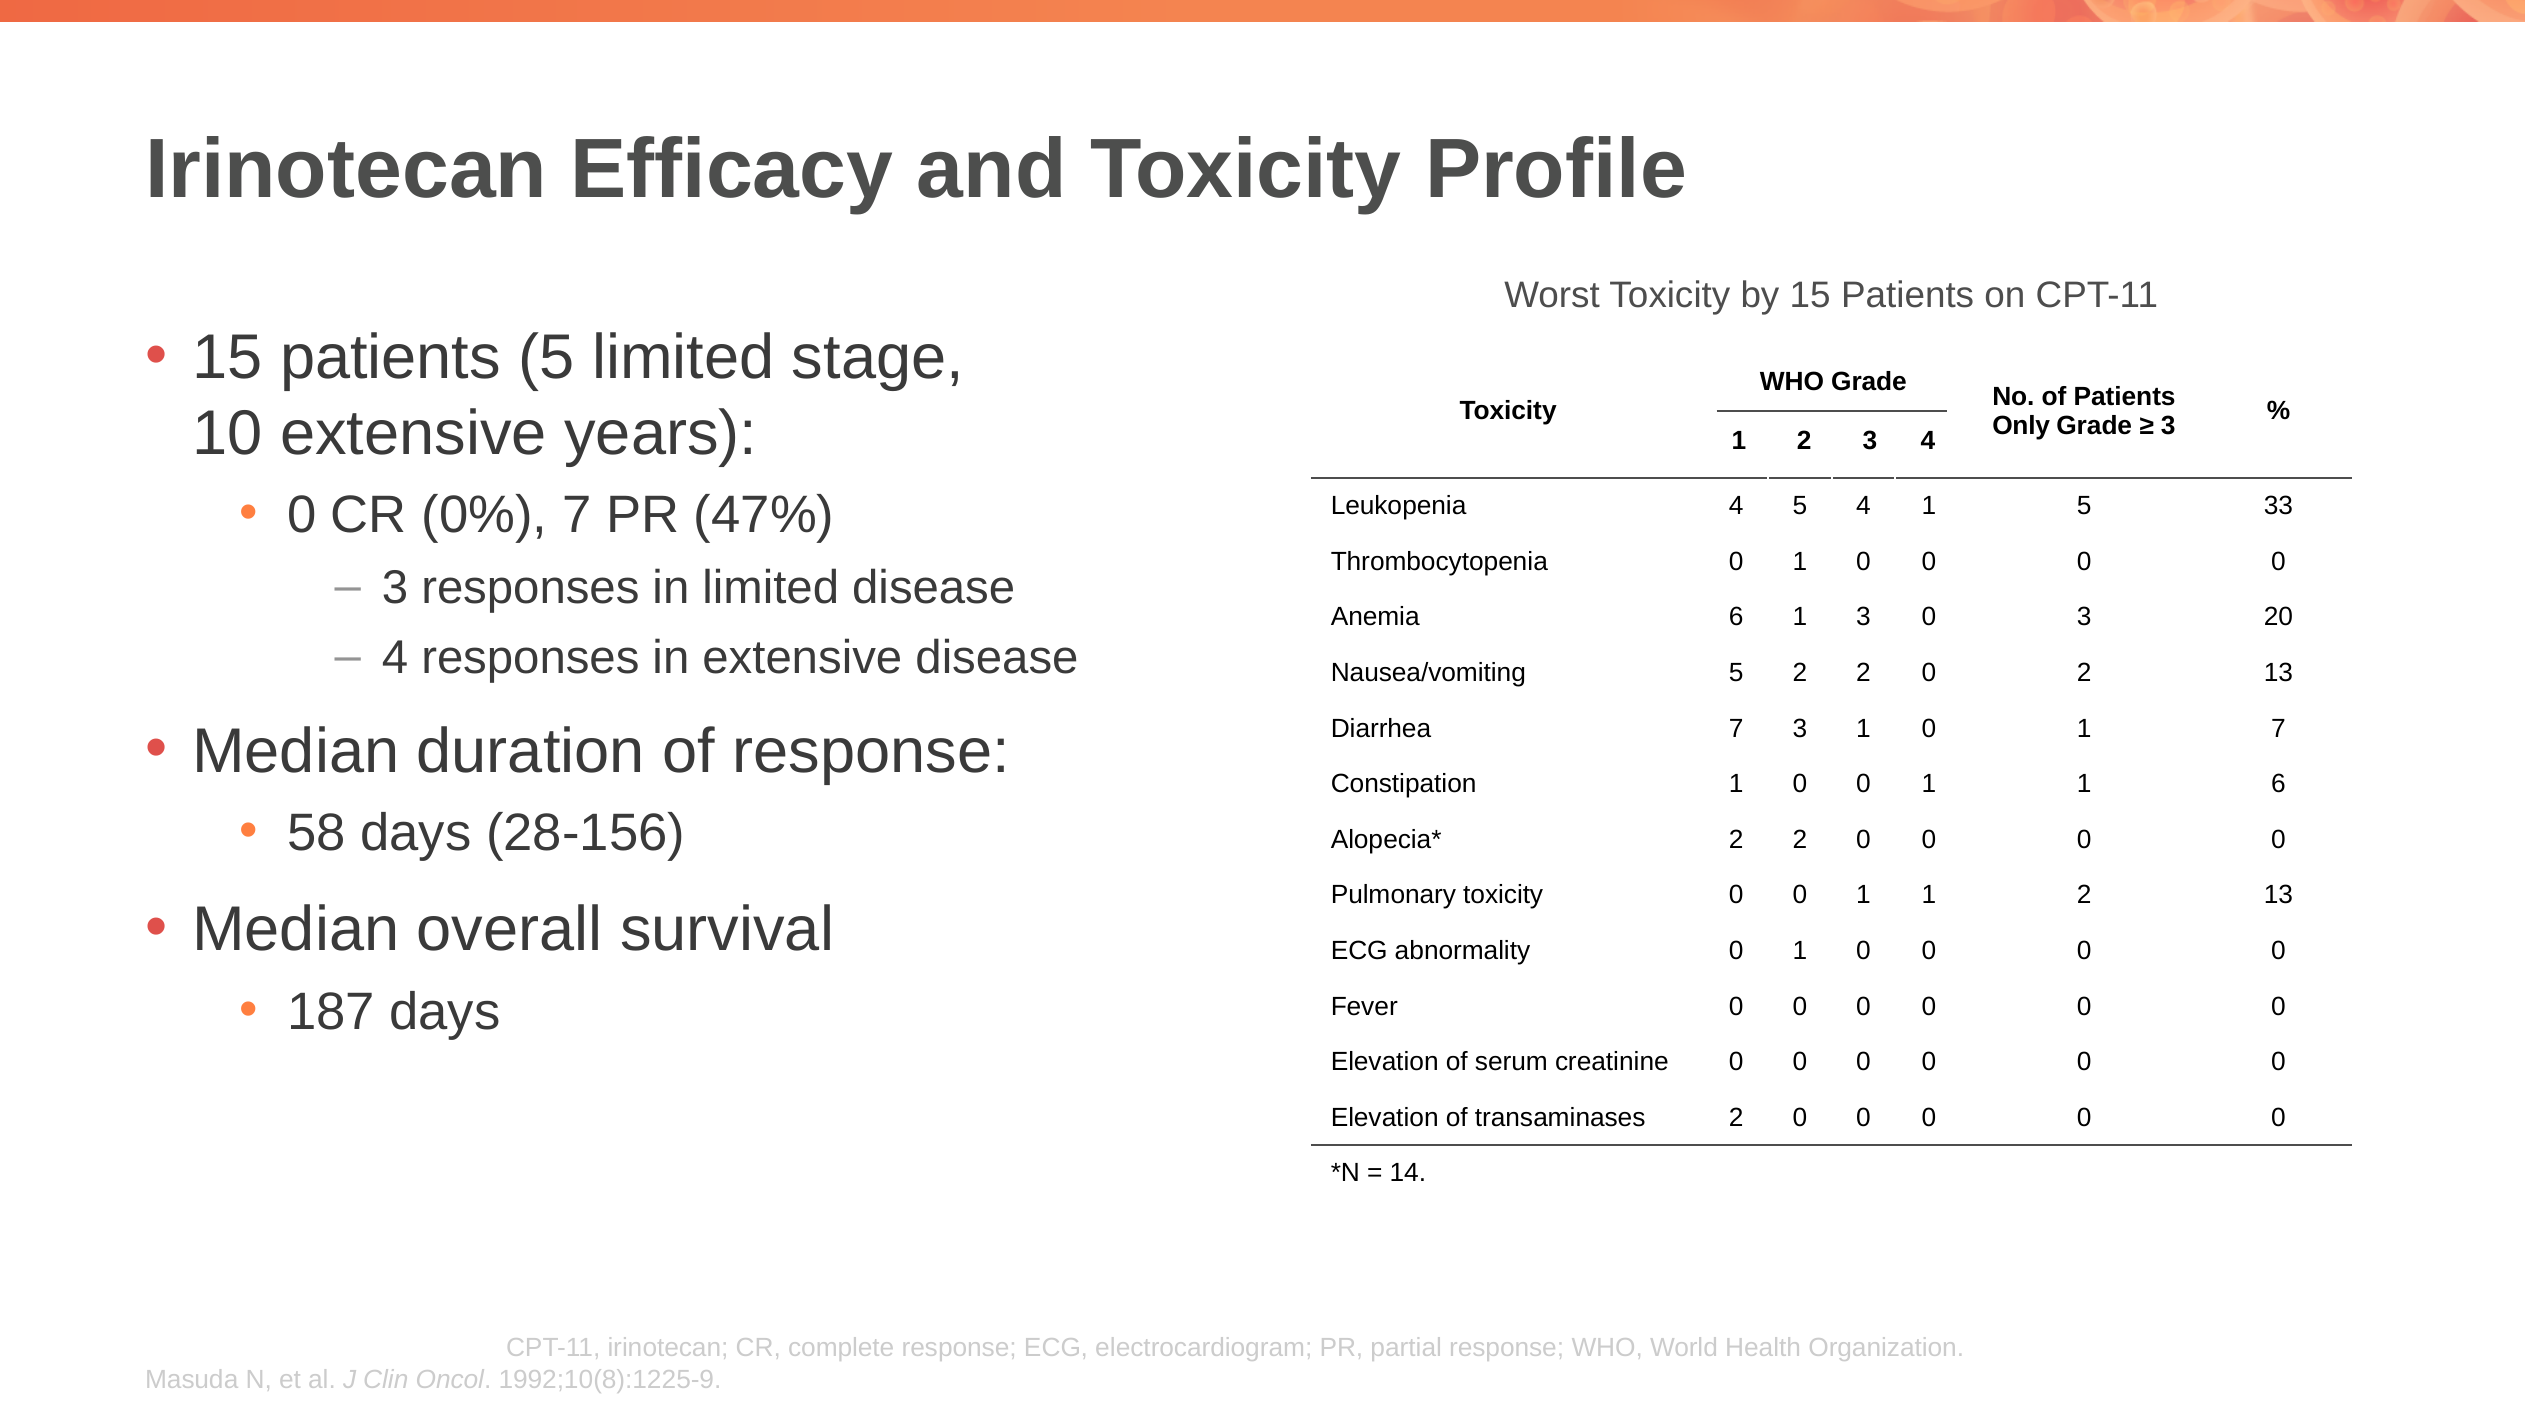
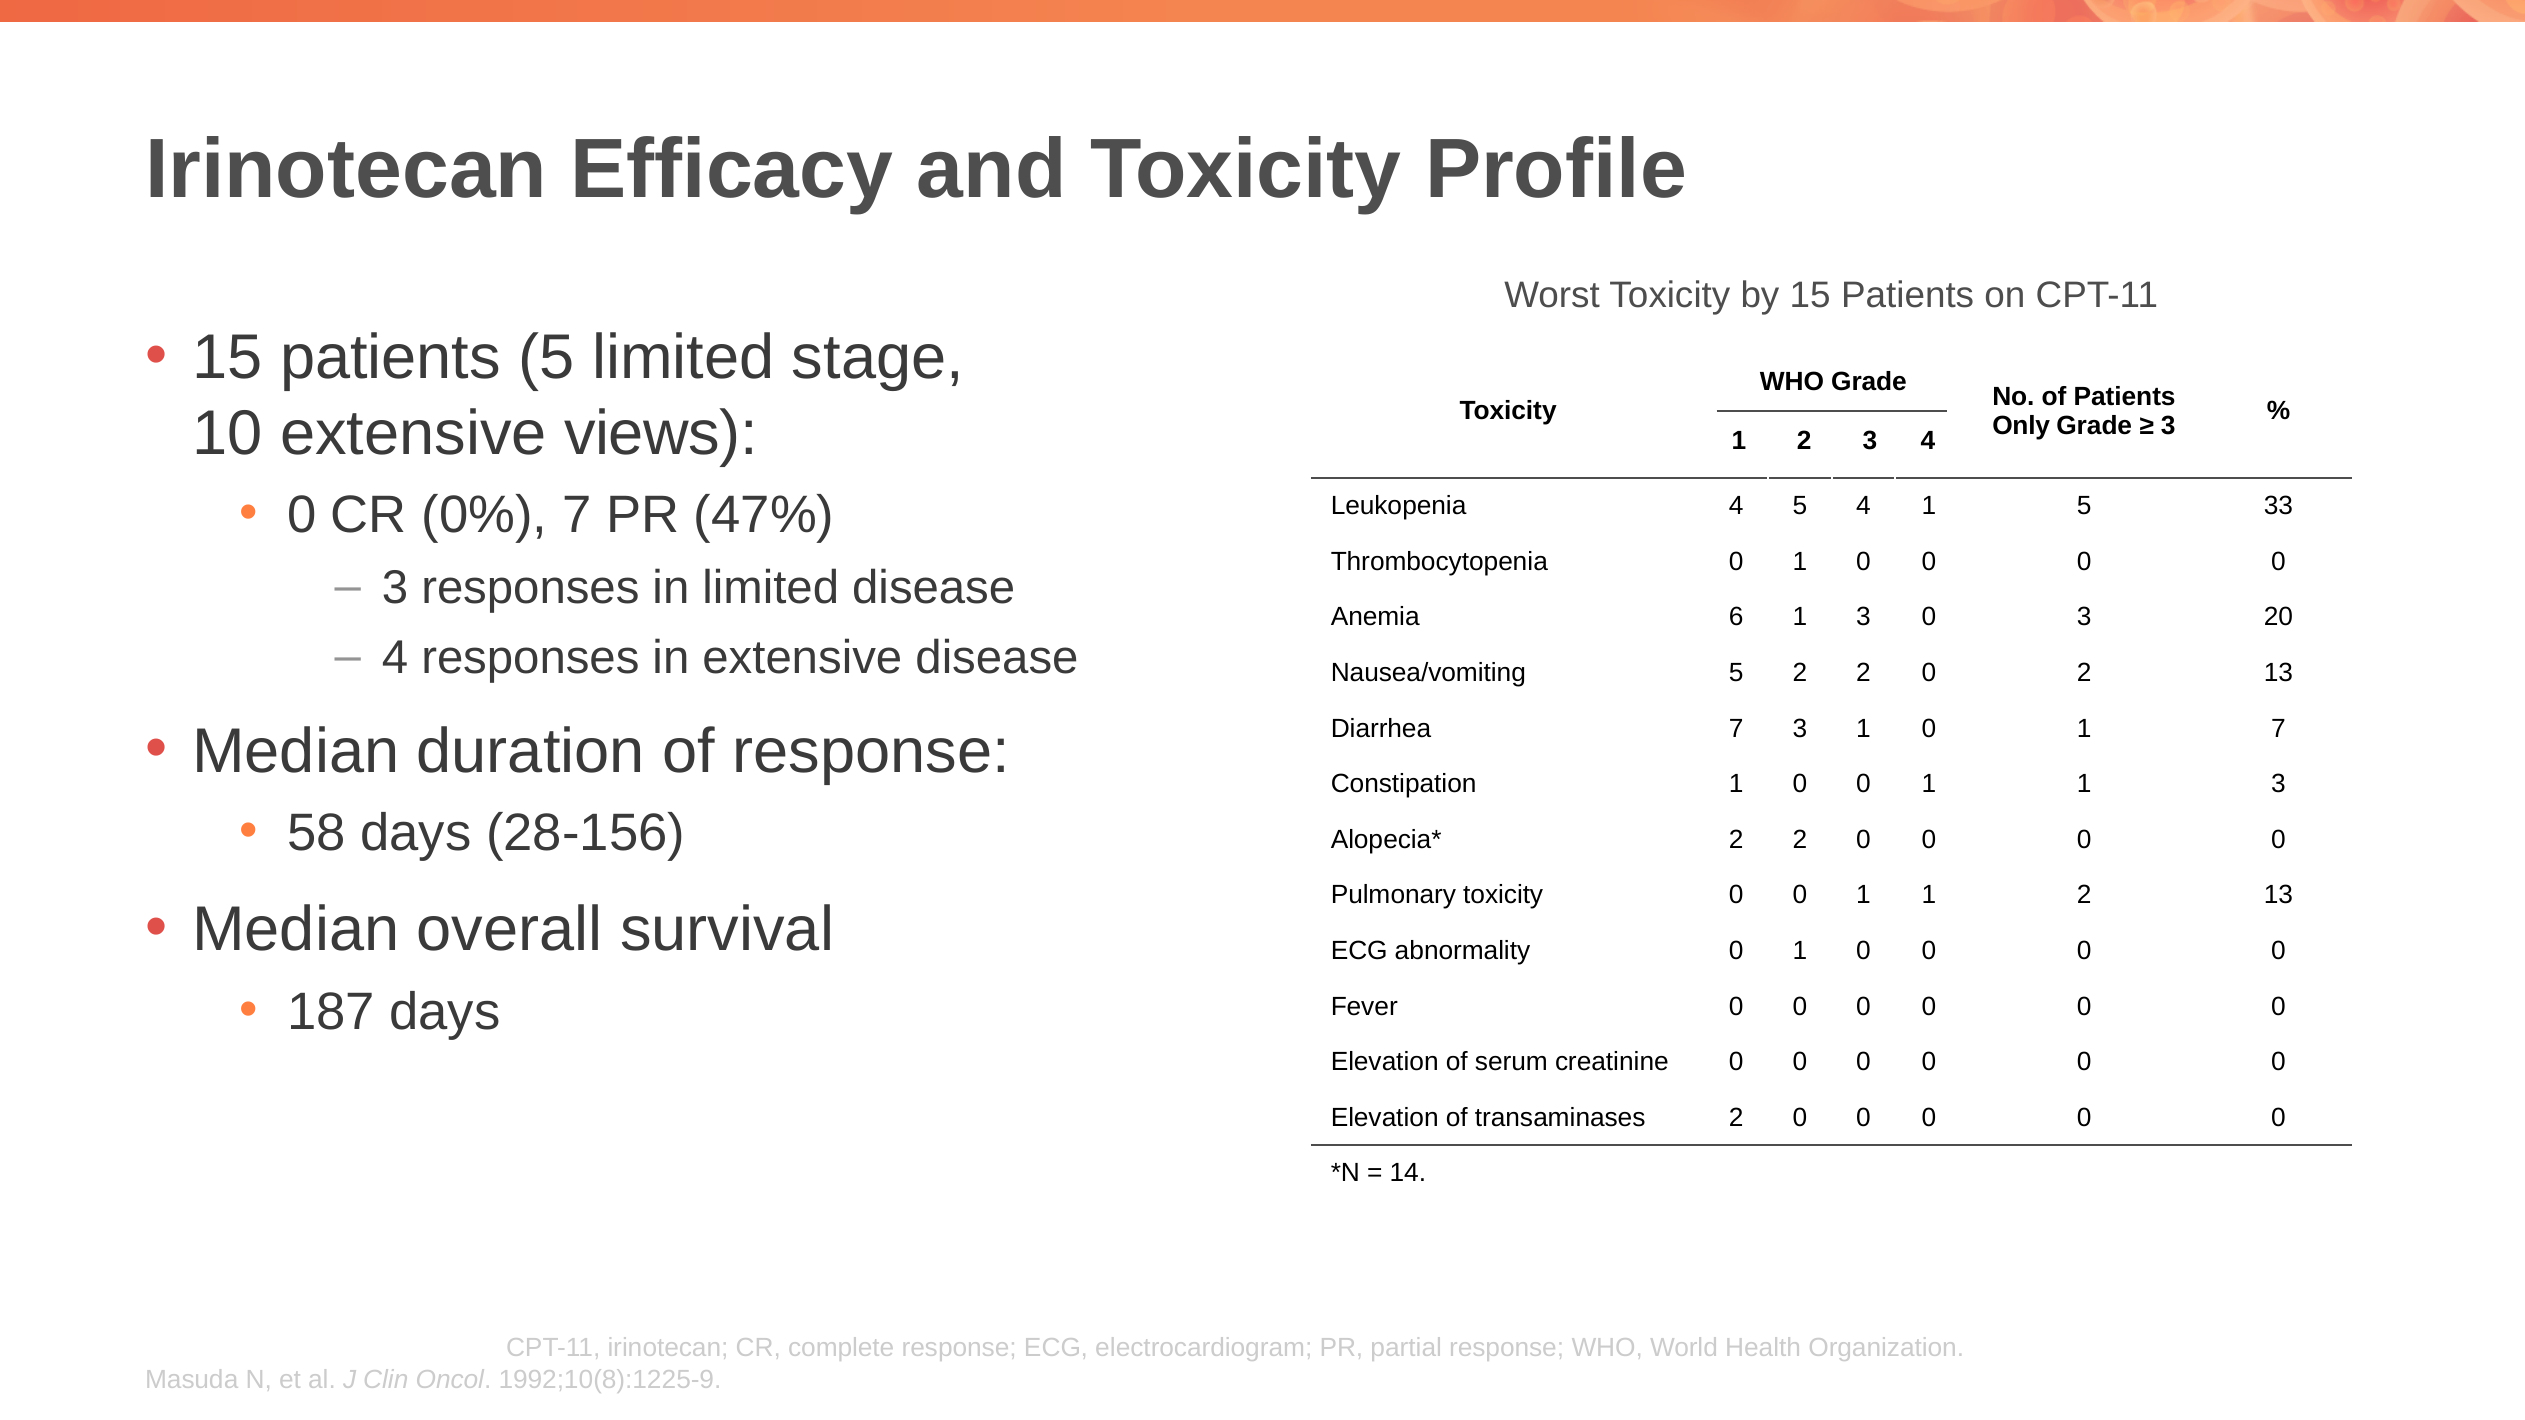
years: years -> views
1 1 6: 6 -> 3
